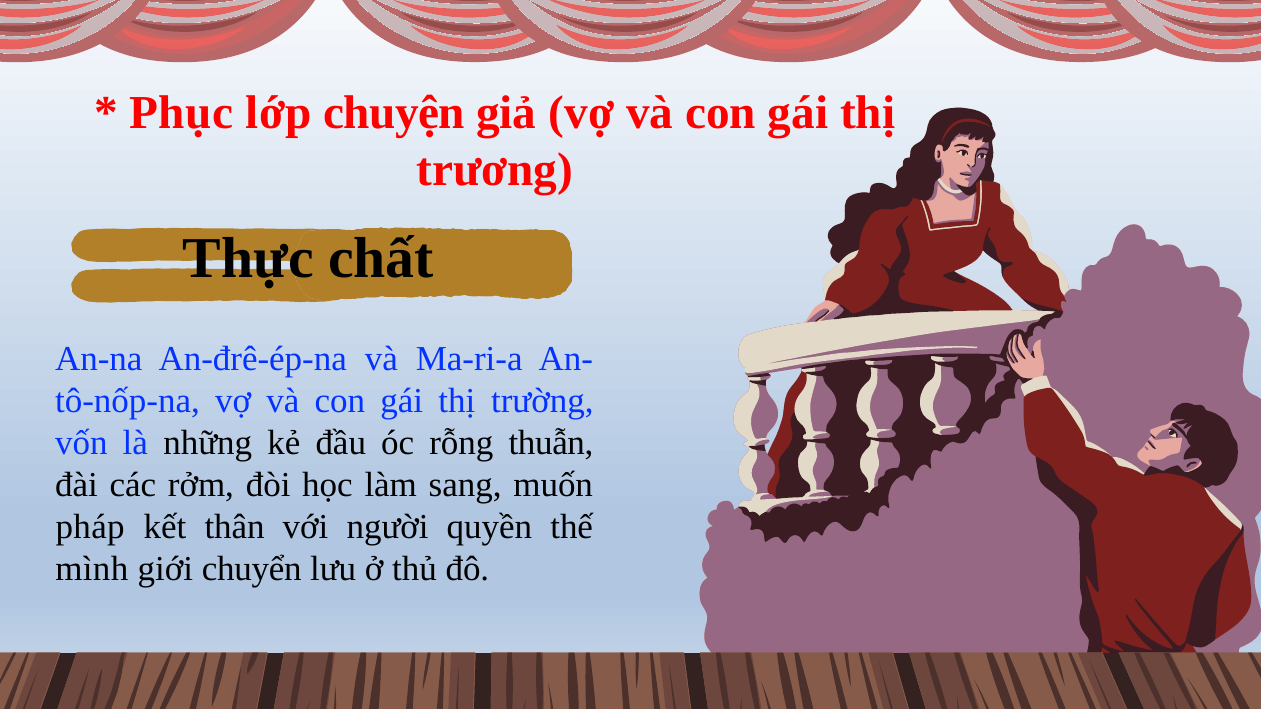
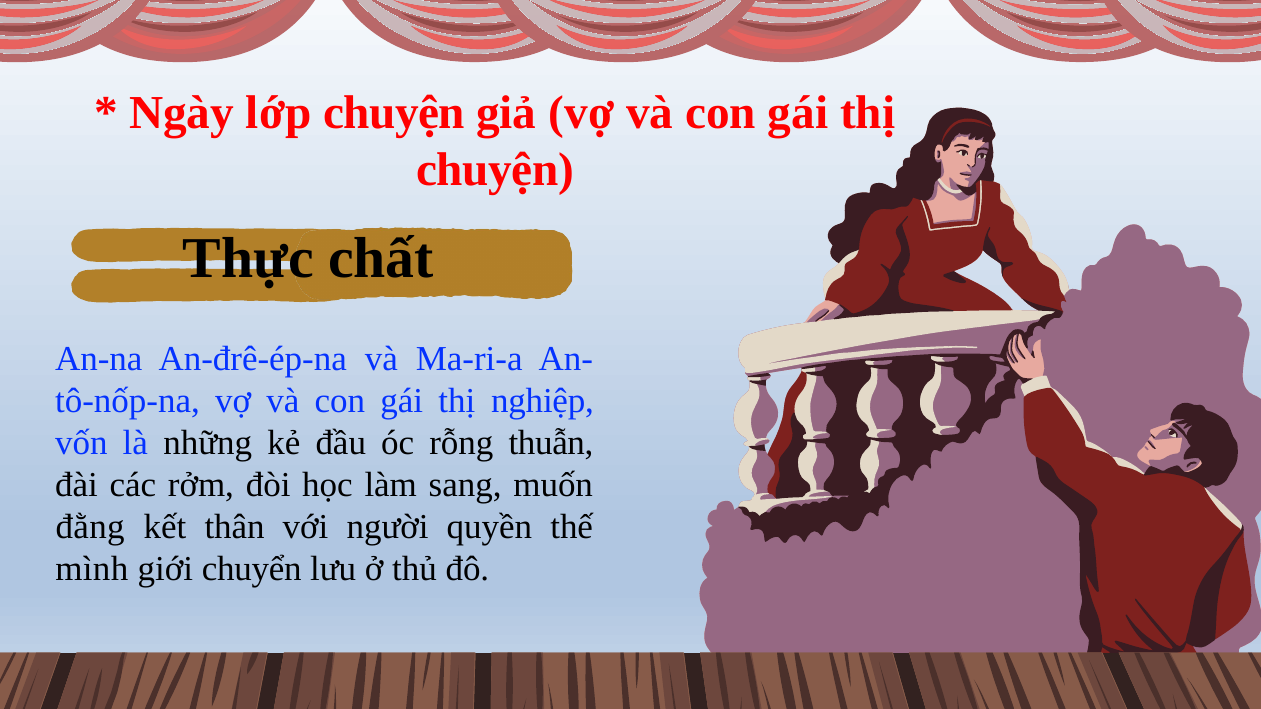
Phục: Phục -> Ngày
trương at (495, 170): trương -> chuyện
trường: trường -> nghiệp
pháp: pháp -> đằng
